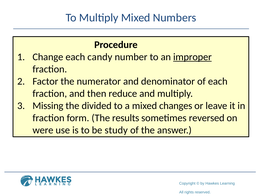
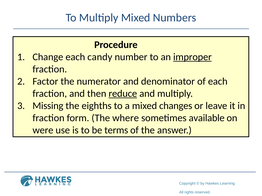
reduce underline: none -> present
divided: divided -> eighths
results: results -> where
reversed: reversed -> available
study: study -> terms
